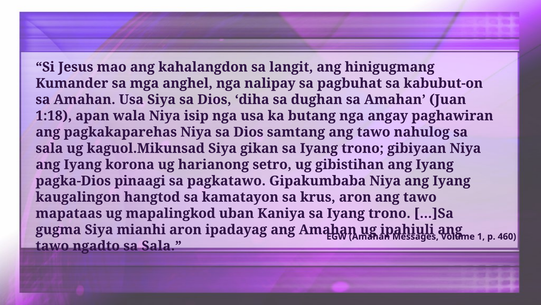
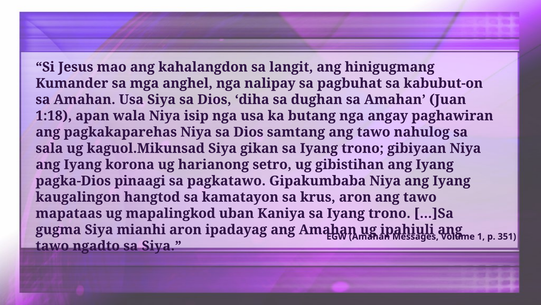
460: 460 -> 351
ngadto sa Sala: Sala -> Siya
